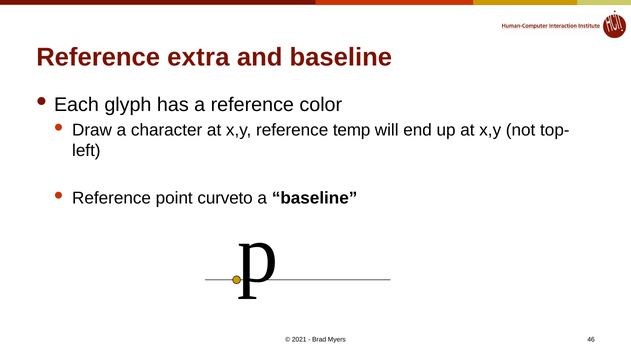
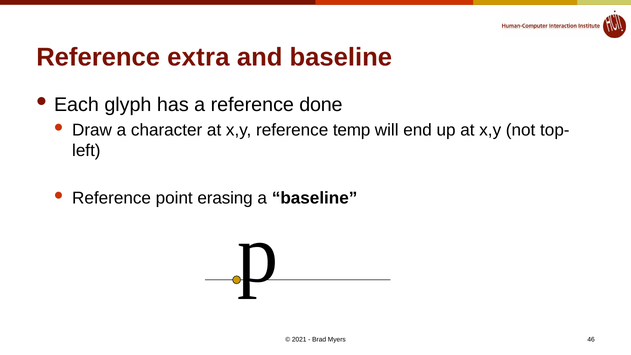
color: color -> done
curveto: curveto -> erasing
